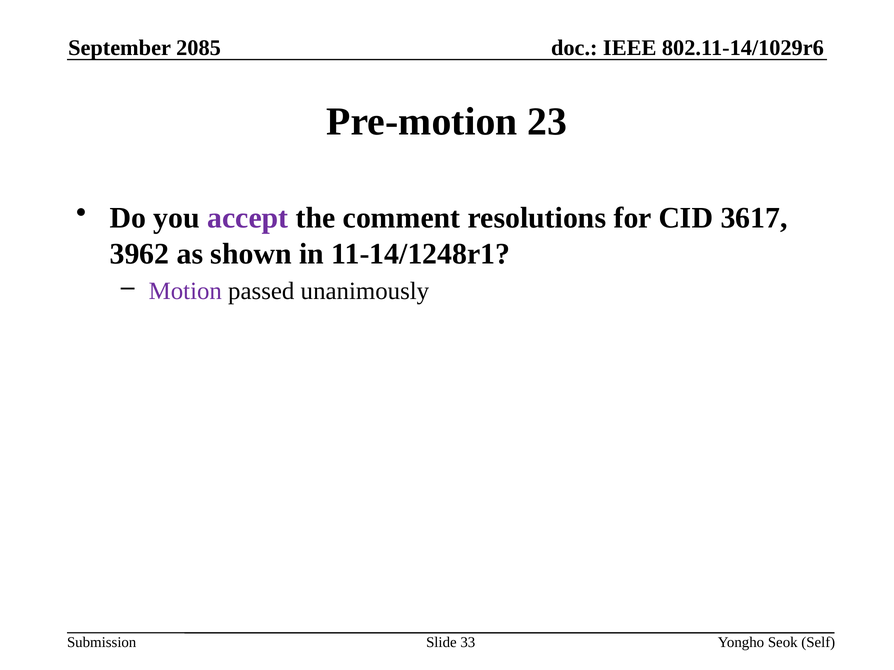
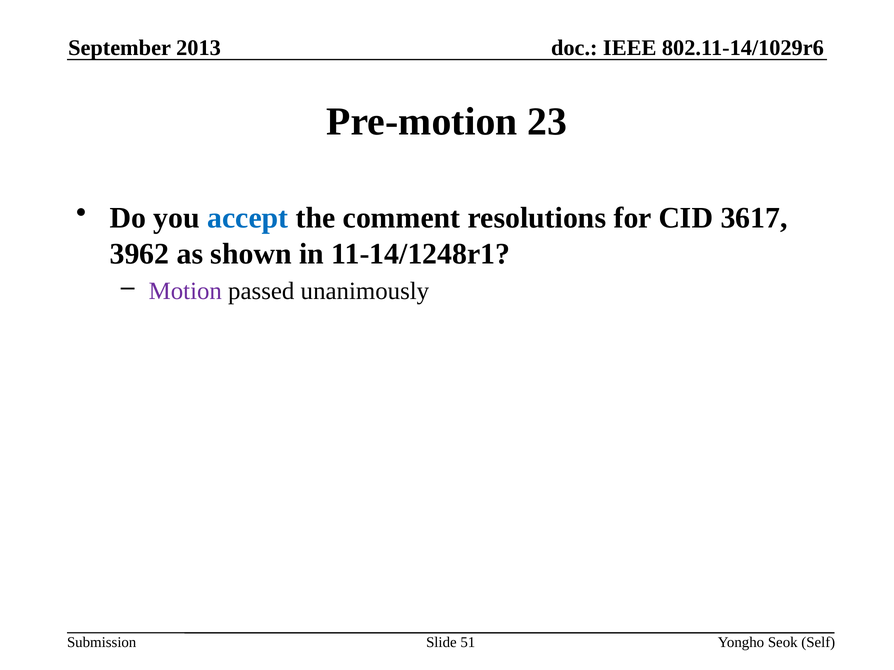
2085: 2085 -> 2013
accept colour: purple -> blue
33: 33 -> 51
